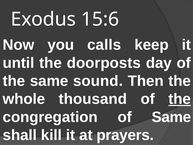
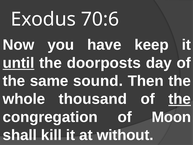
15:6: 15:6 -> 70:6
calls: calls -> have
until underline: none -> present
of Same: Same -> Moon
prayers: prayers -> without
